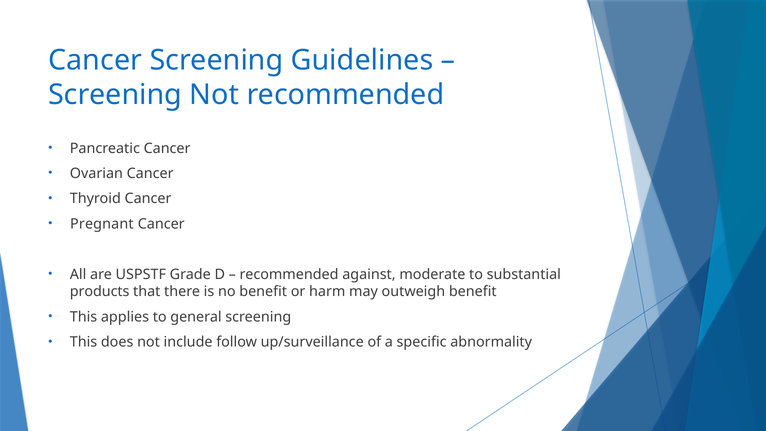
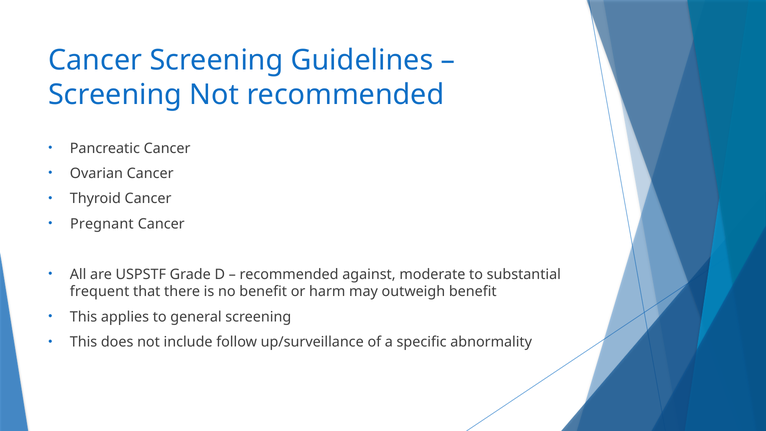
products: products -> frequent
